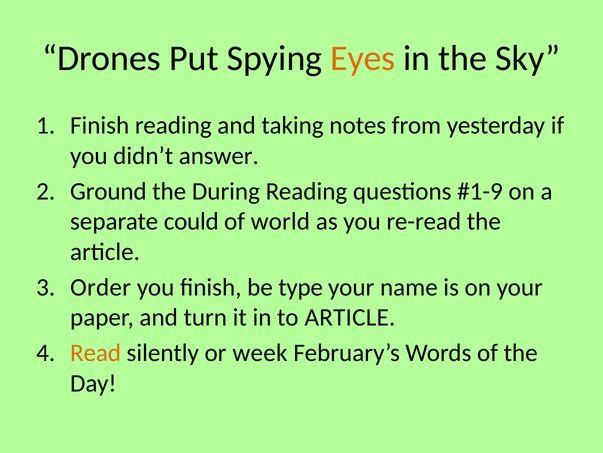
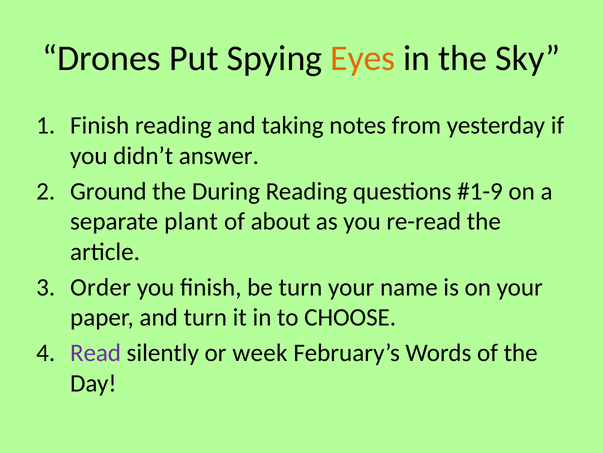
could: could -> plant
world: world -> about
be type: type -> turn
to ARTICLE: ARTICLE -> CHOOSE
Read colour: orange -> purple
